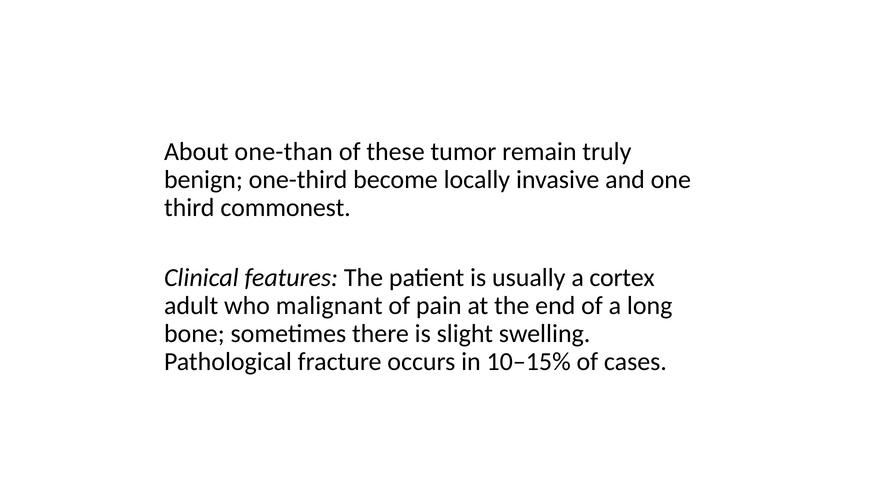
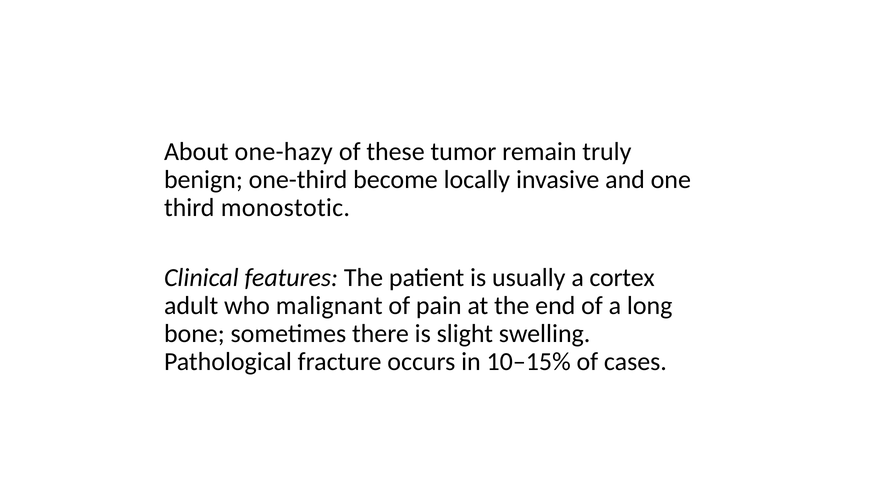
one-than: one-than -> one-hazy
commonest: commonest -> monostotic
